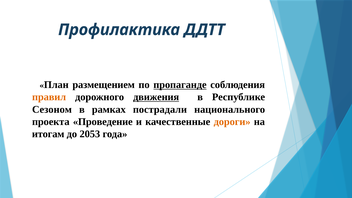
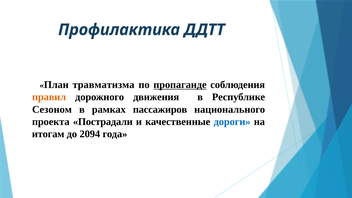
размещением: размещением -> травматизма
движения underline: present -> none
пострадали: пострадали -> пассажиров
Проведение: Проведение -> Пострадали
дороги colour: orange -> blue
2053: 2053 -> 2094
